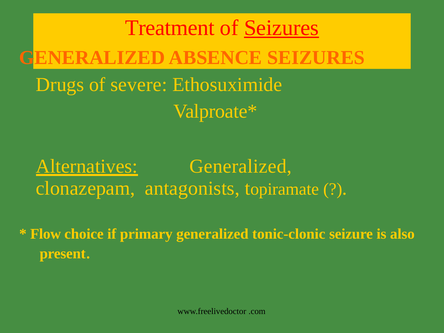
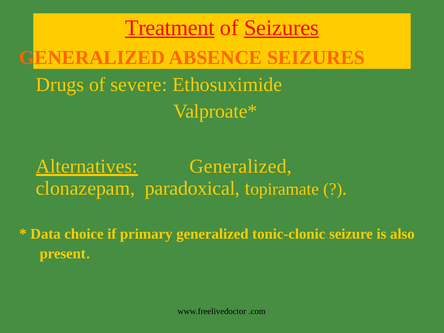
Treatment underline: none -> present
antagonists: antagonists -> paradoxical
Flow: Flow -> Data
